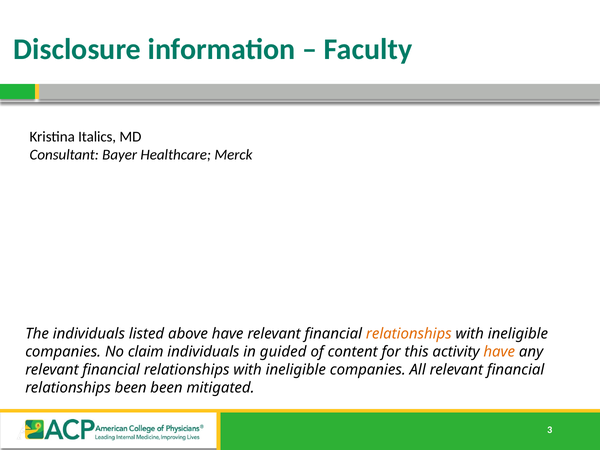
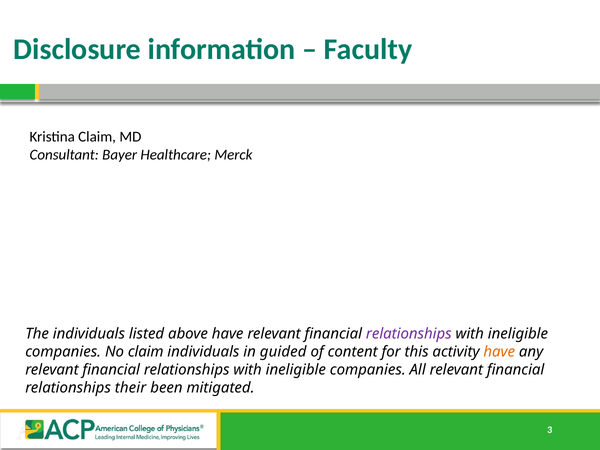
Kristina Italics: Italics -> Claim
relationships at (409, 334) colour: orange -> purple
relationships been: been -> their
